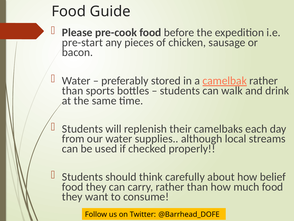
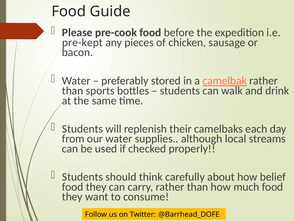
pre-start: pre-start -> pre-kept
